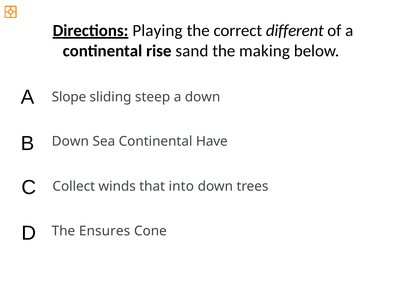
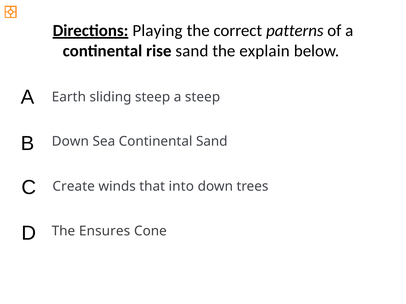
different: different -> patterns
making: making -> explain
Slope: Slope -> Earth
a down: down -> steep
Continental Have: Have -> Sand
Collect: Collect -> Create
